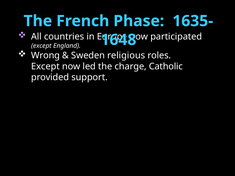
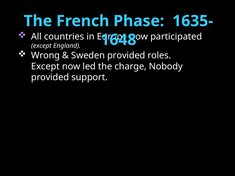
Sweden religious: religious -> provided
Catholic: Catholic -> Nobody
